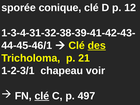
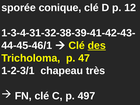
21: 21 -> 47
voir: voir -> très
clé at (42, 96) underline: present -> none
